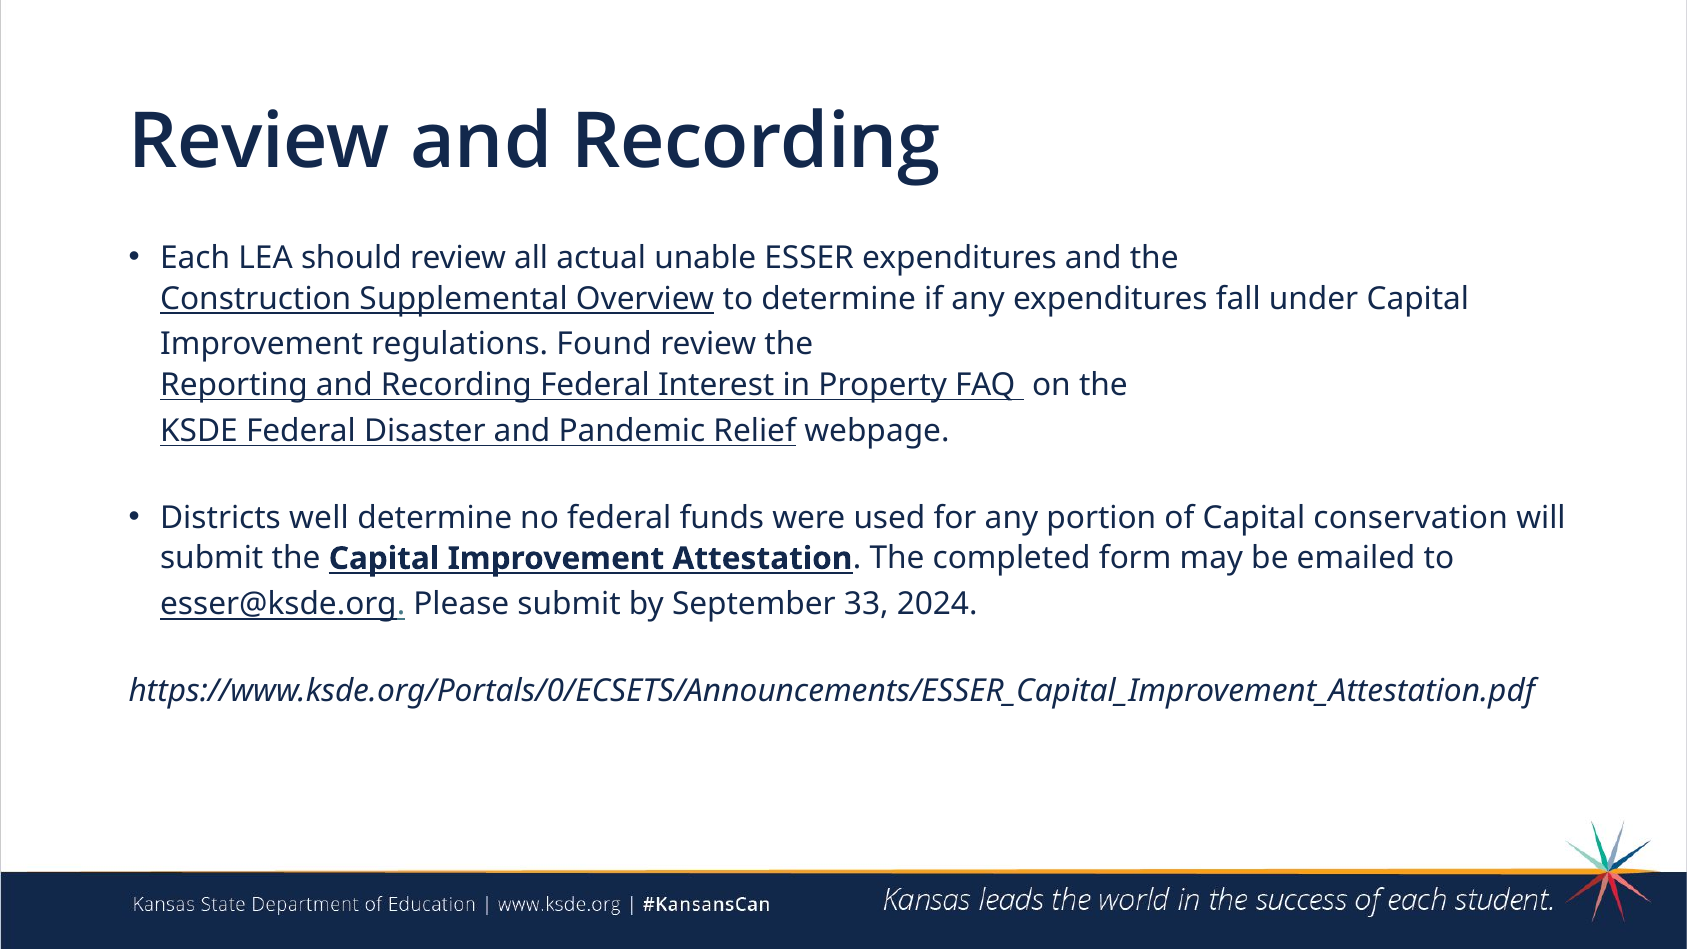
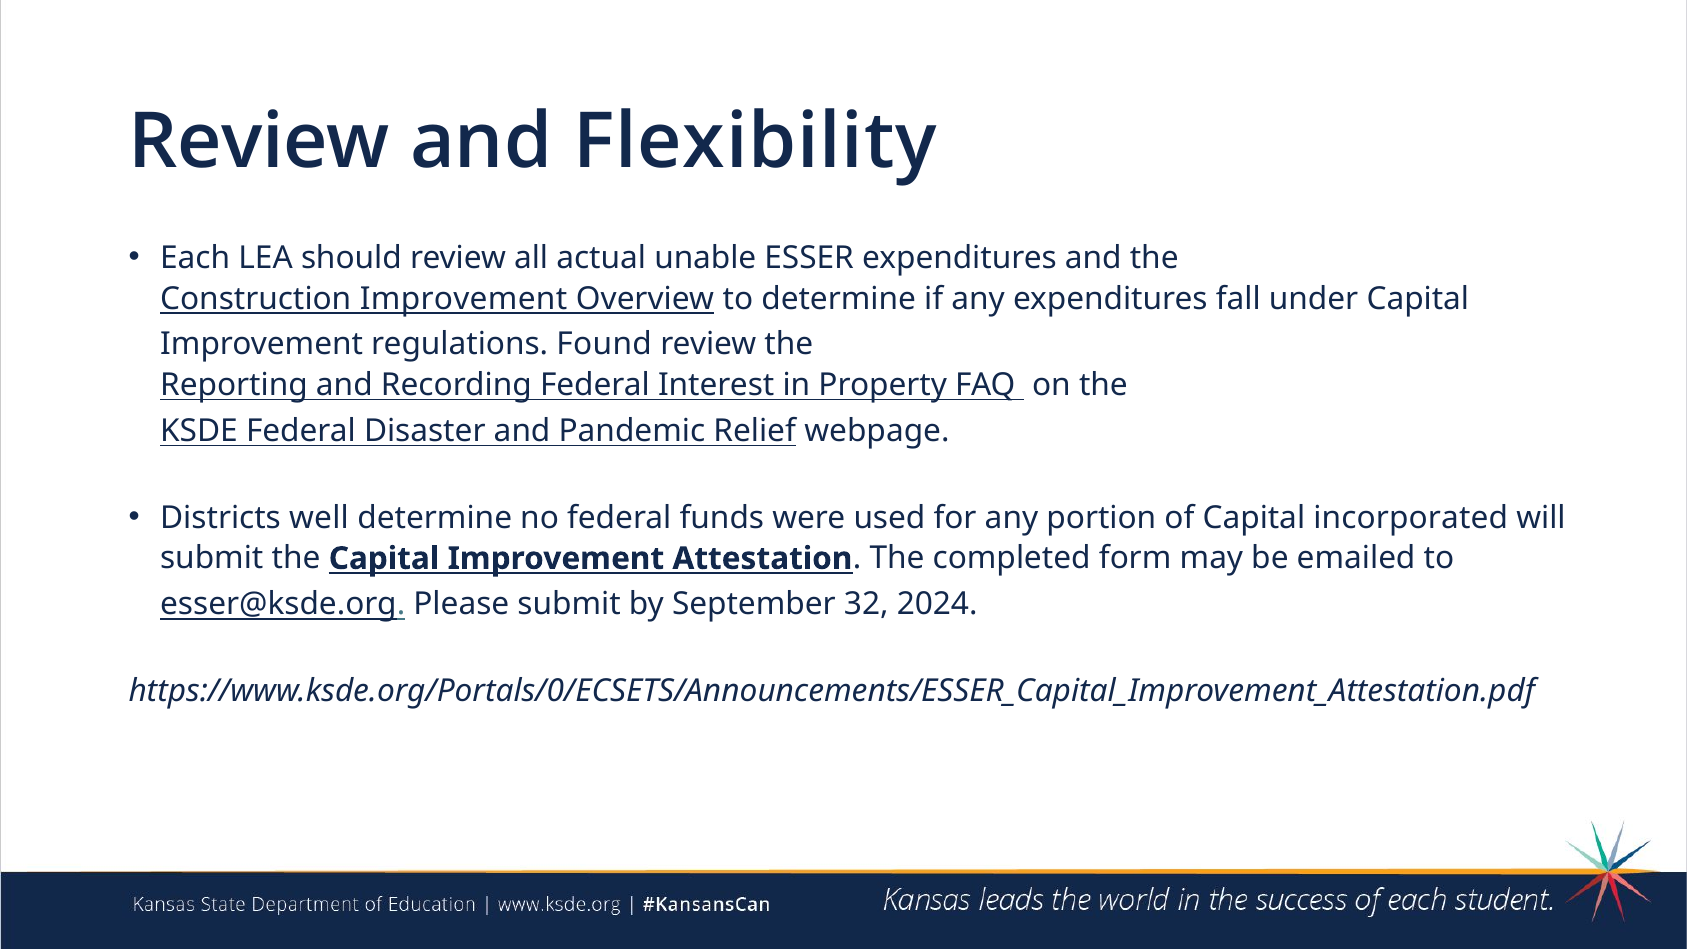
Review and Recording: Recording -> Flexibility
Construction Supplemental: Supplemental -> Improvement
conservation: conservation -> incorporated
33: 33 -> 32
